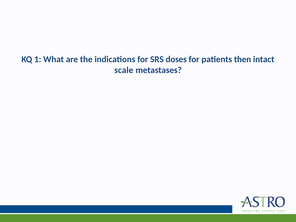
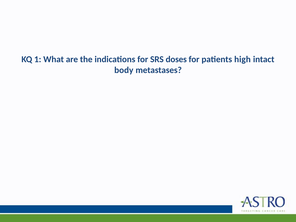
then: then -> high
scale: scale -> body
